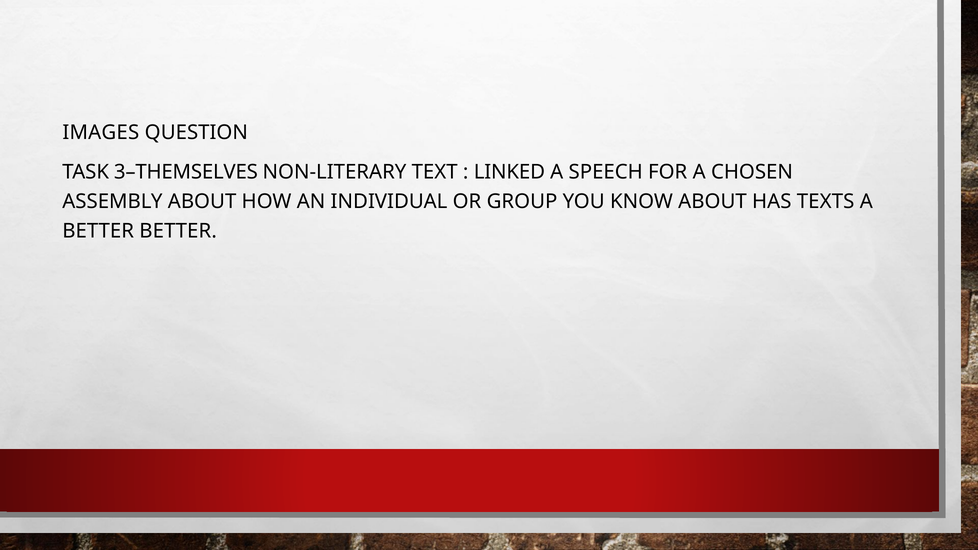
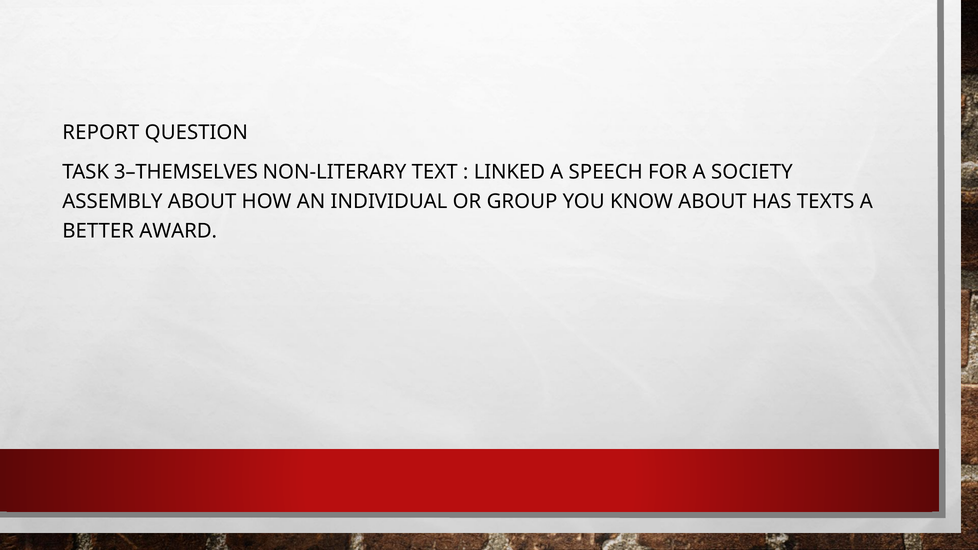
IMAGES: IMAGES -> REPORT
CHOSEN: CHOSEN -> SOCIETY
BETTER BETTER: BETTER -> AWARD
